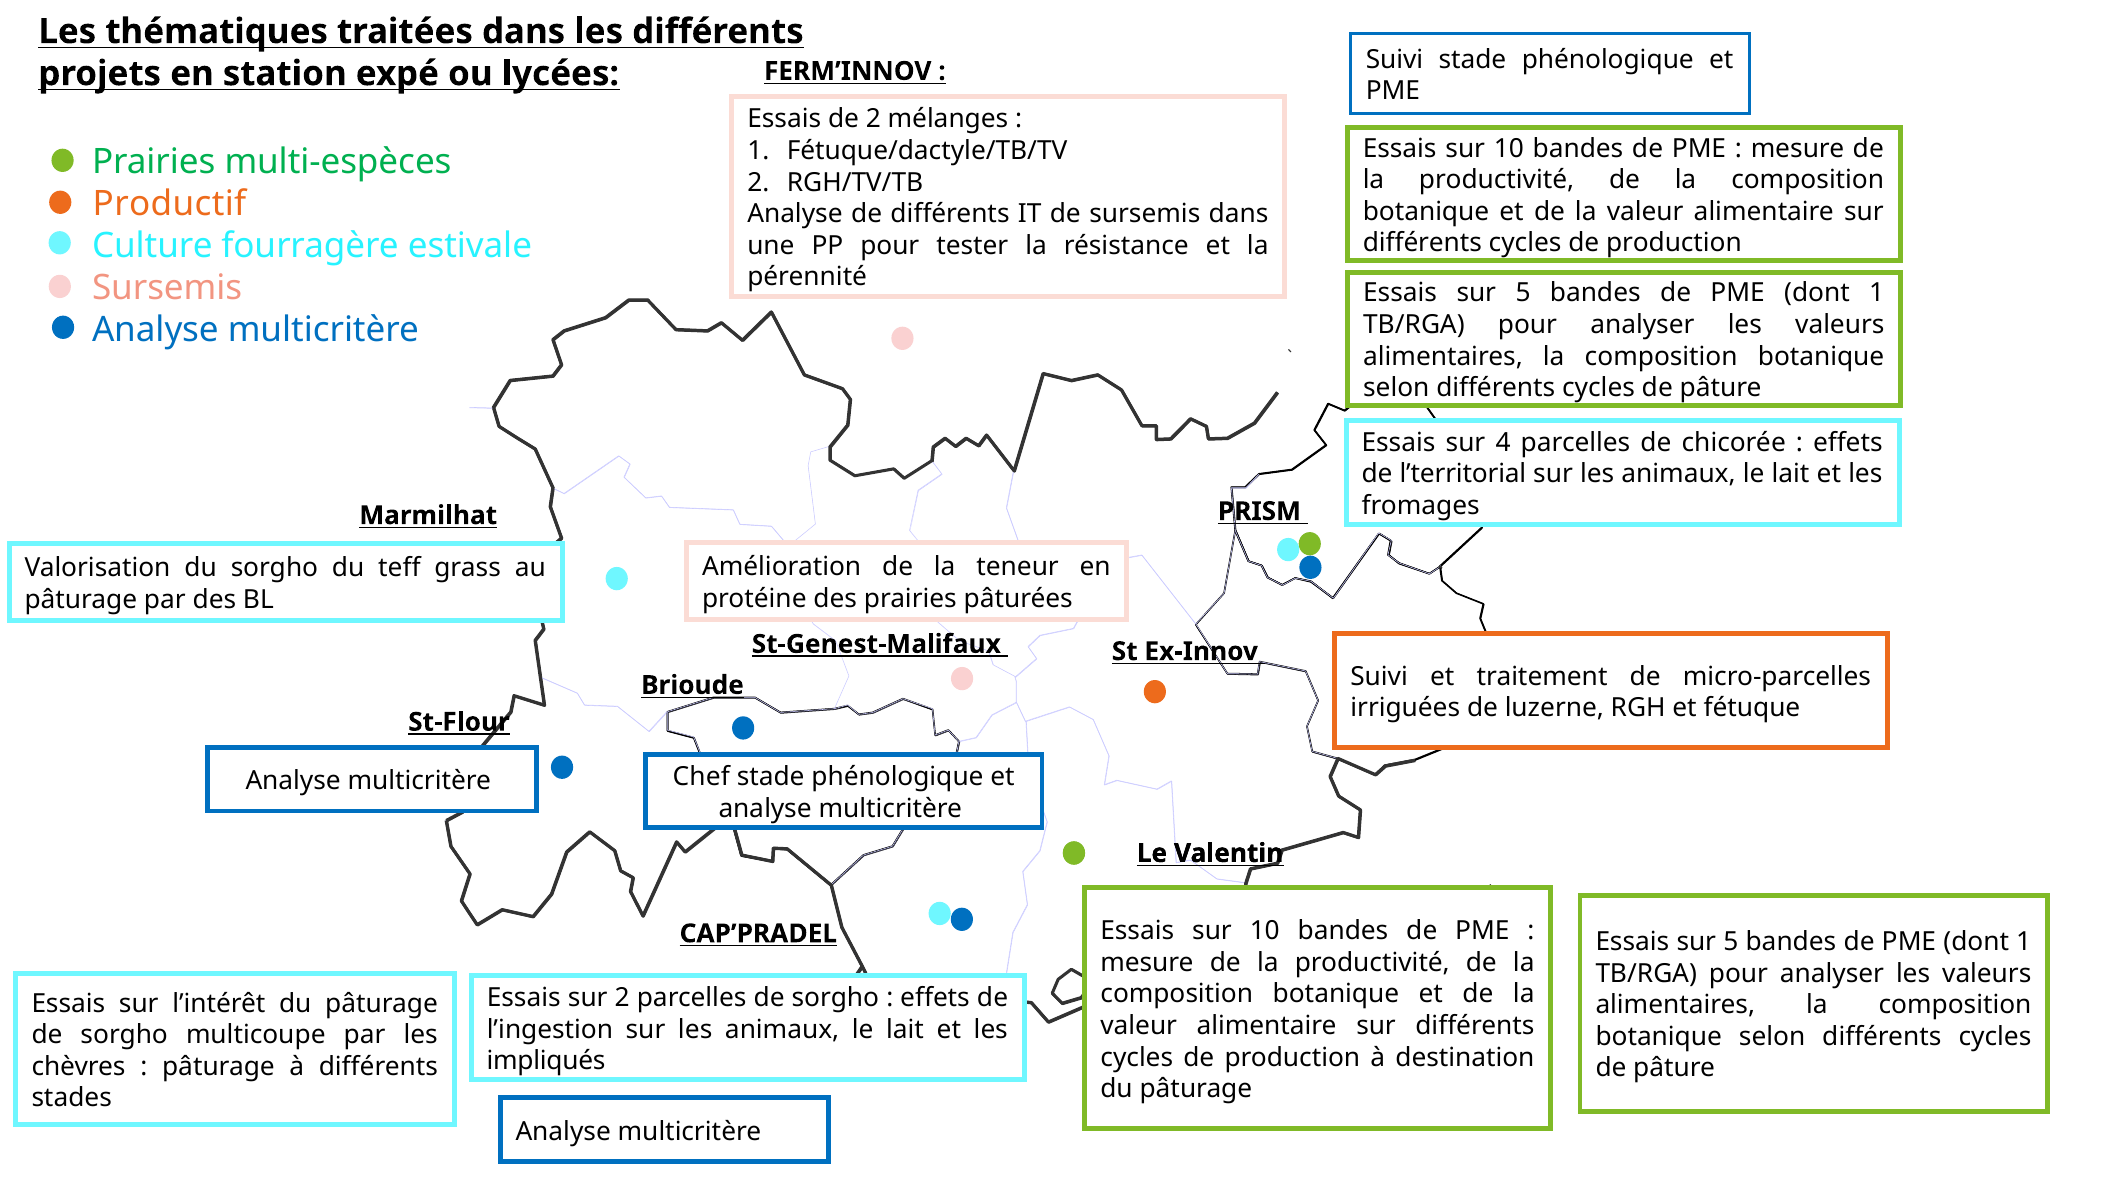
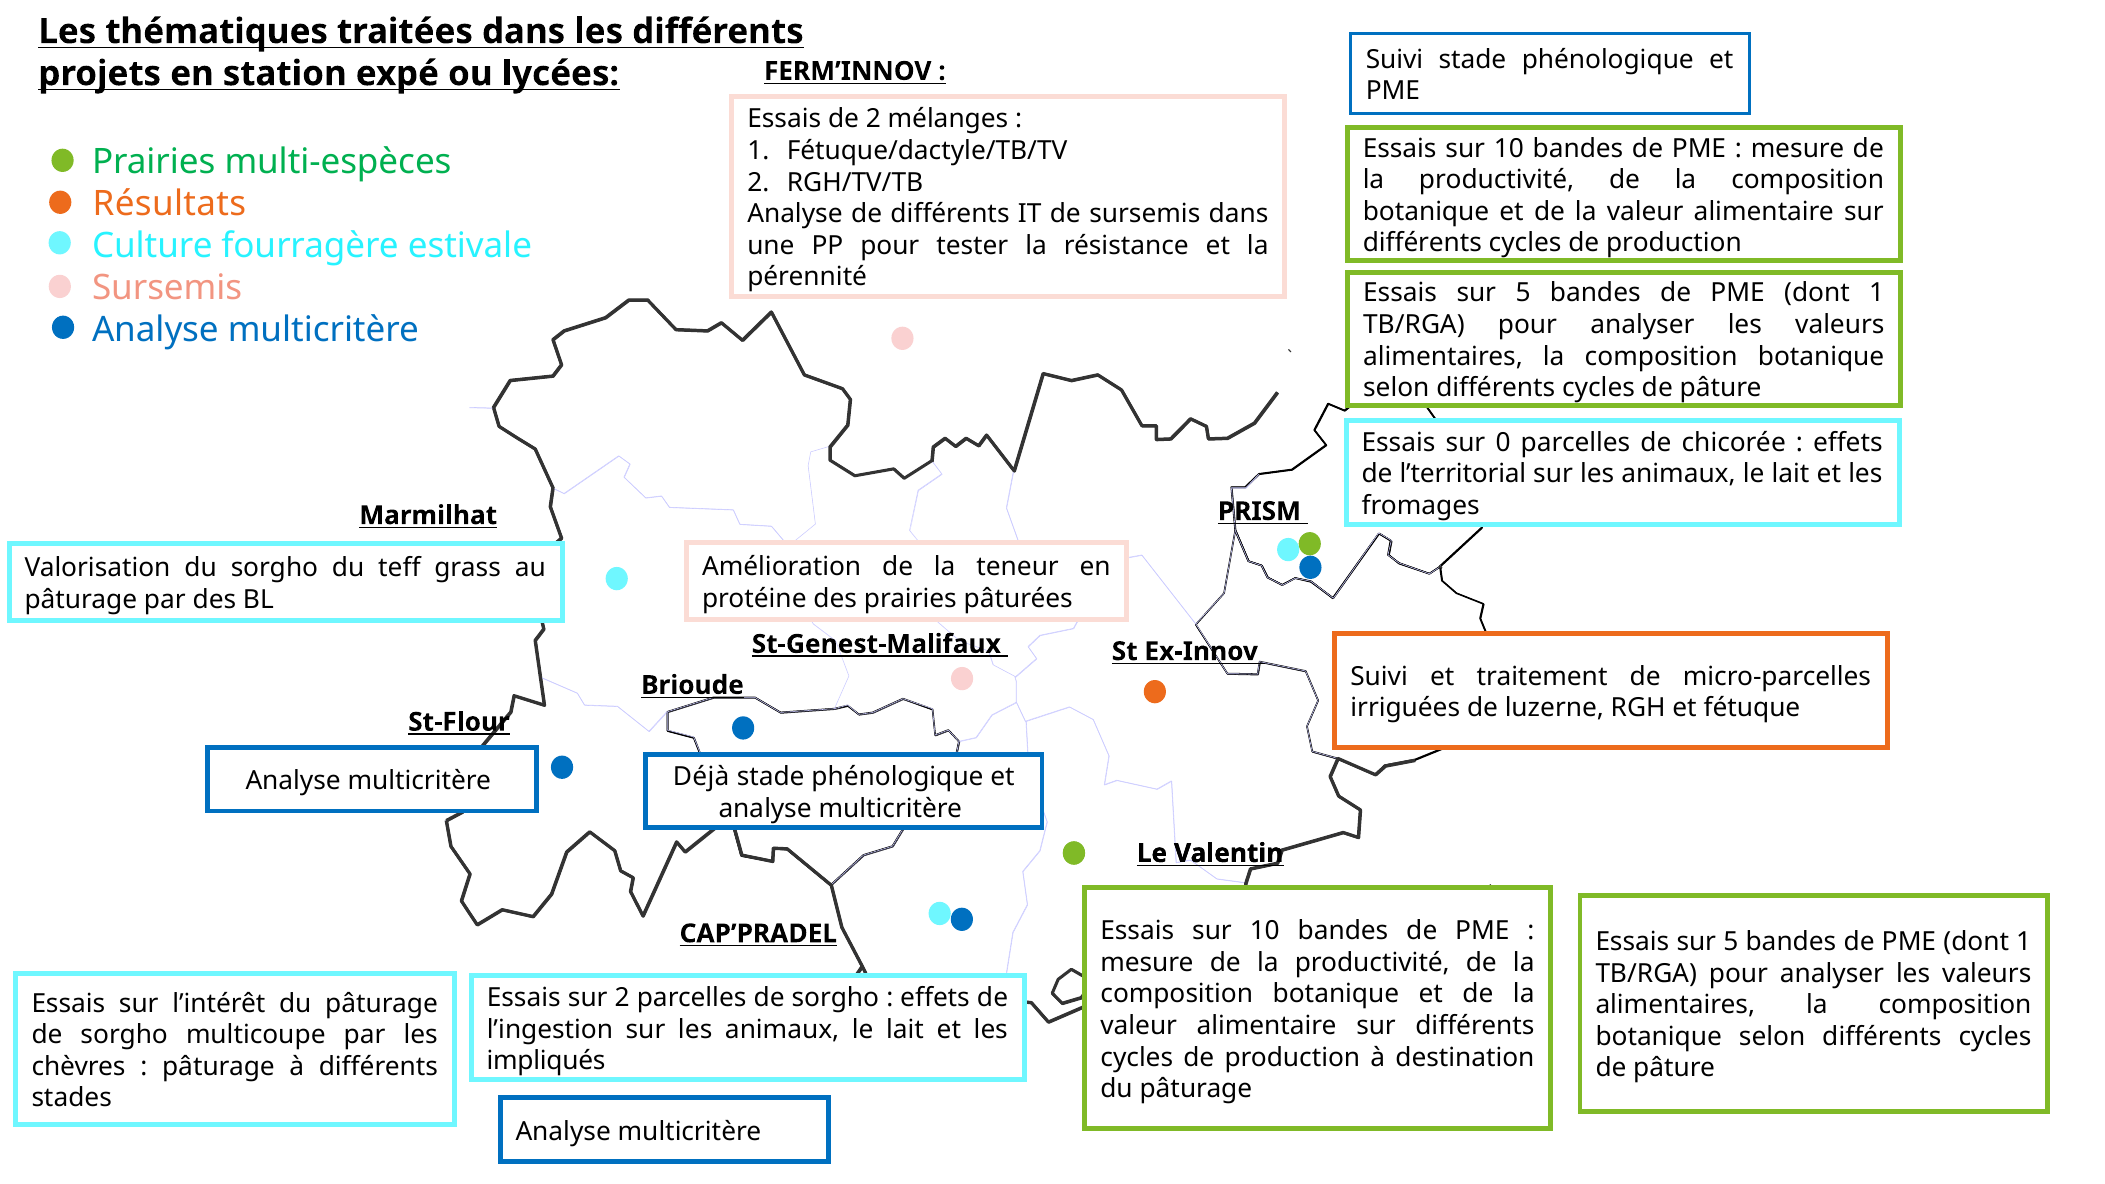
Productif: Productif -> Résultats
4: 4 -> 0
Chef: Chef -> Déjà
